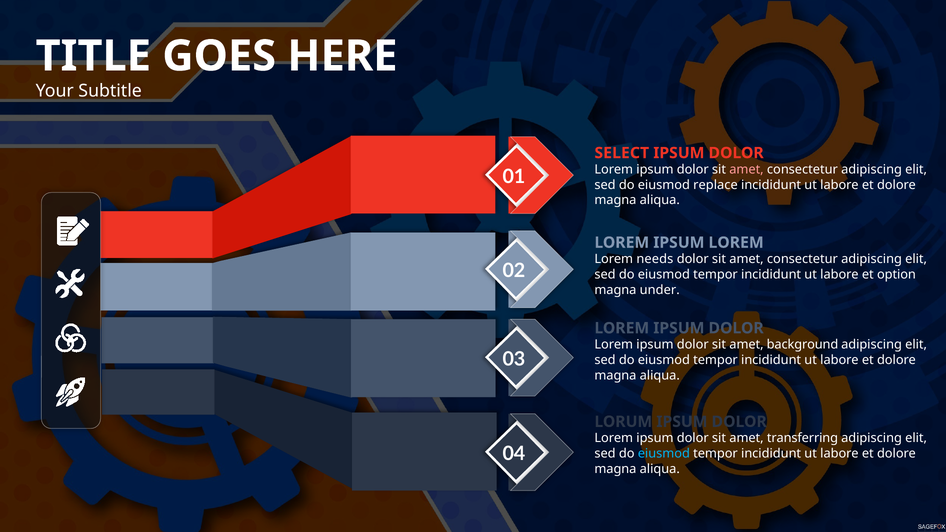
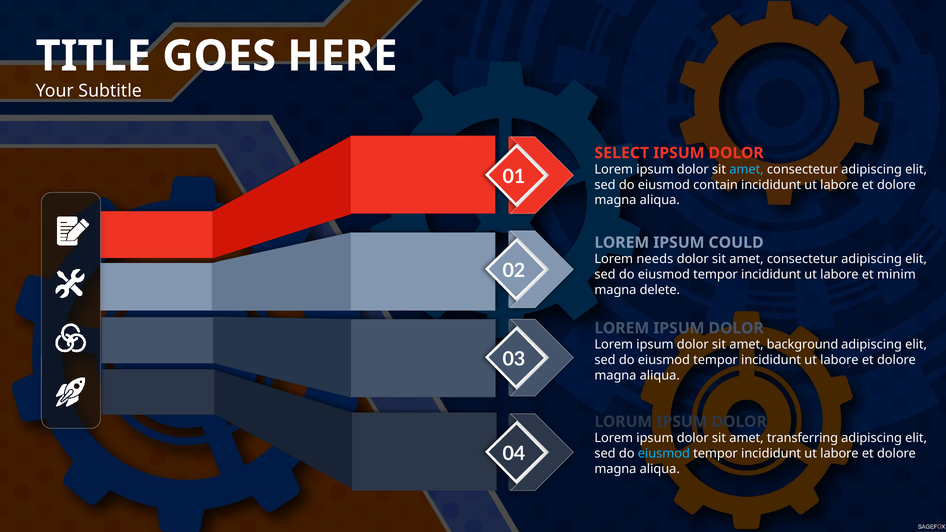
amet at (746, 169) colour: pink -> light blue
replace: replace -> contain
IPSUM LOREM: LOREM -> COULD
option: option -> minim
under: under -> delete
